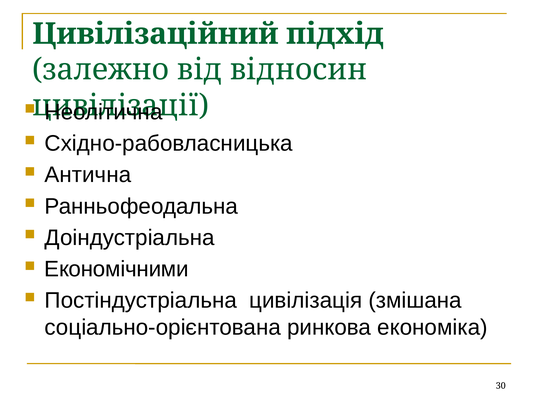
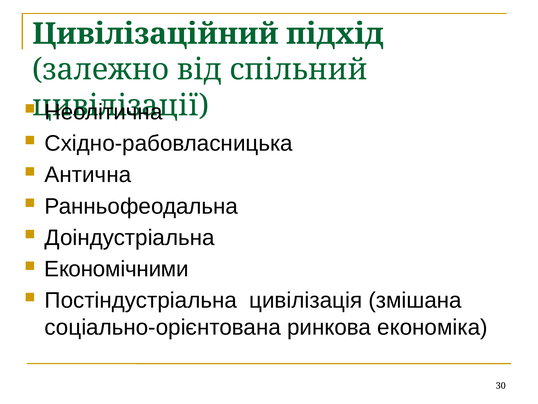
відносин: відносин -> спільний
